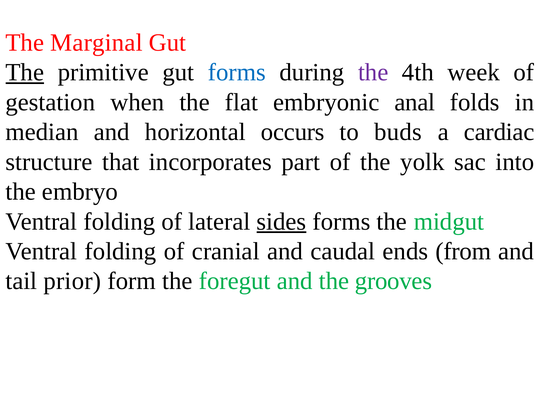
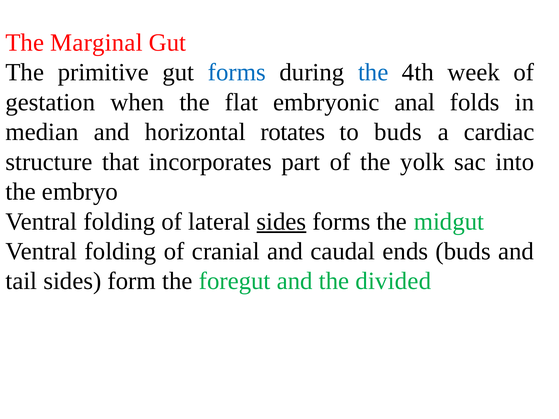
The at (25, 73) underline: present -> none
the at (373, 73) colour: purple -> blue
occurs: occurs -> rotates
ends from: from -> buds
tail prior: prior -> sides
grooves: grooves -> divided
